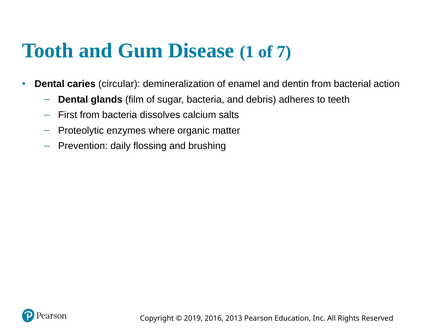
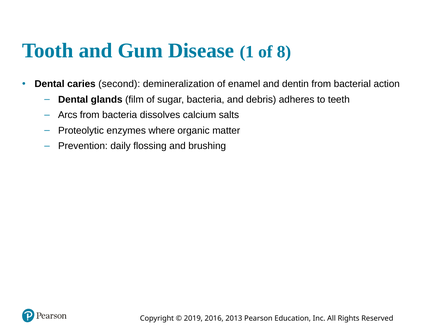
7: 7 -> 8
circular: circular -> second
First: First -> Arcs
